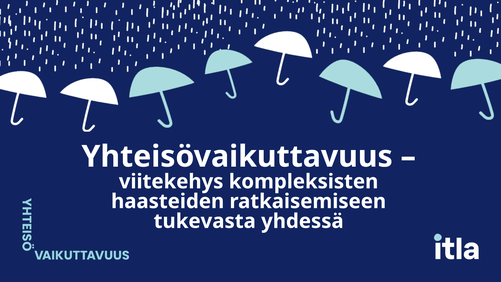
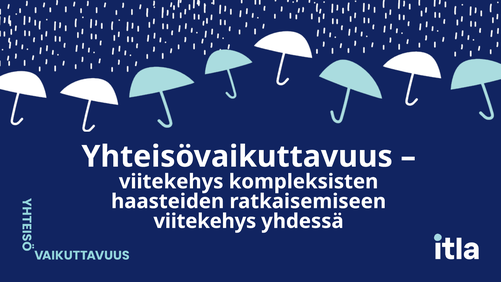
tukevasta at (205, 221): tukevasta -> viitekehys
